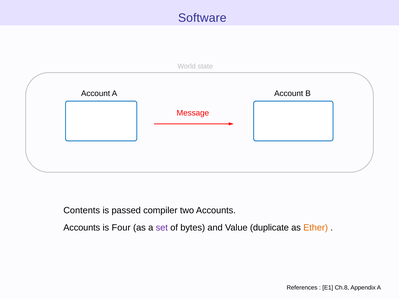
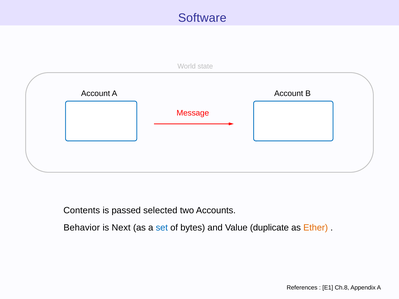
compiler: compiler -> selected
Accounts at (82, 228): Accounts -> Behavior
Four: Four -> Next
set colour: purple -> blue
